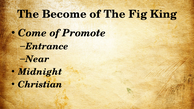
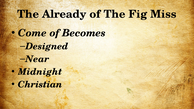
Become: Become -> Already
King: King -> Miss
Promote: Promote -> Becomes
Entrance: Entrance -> Designed
